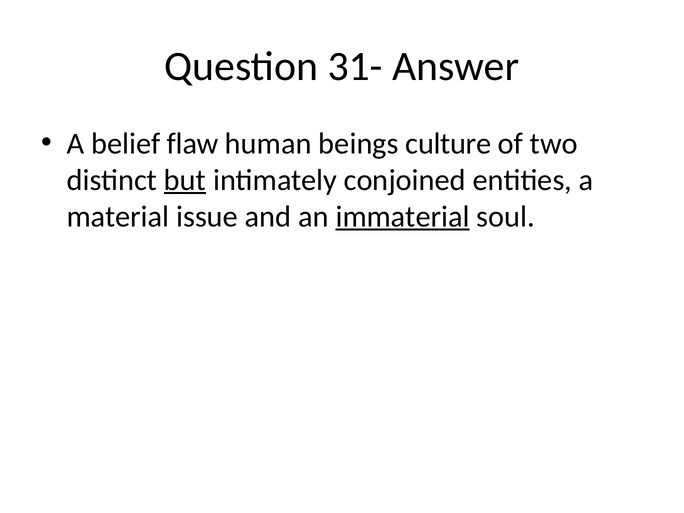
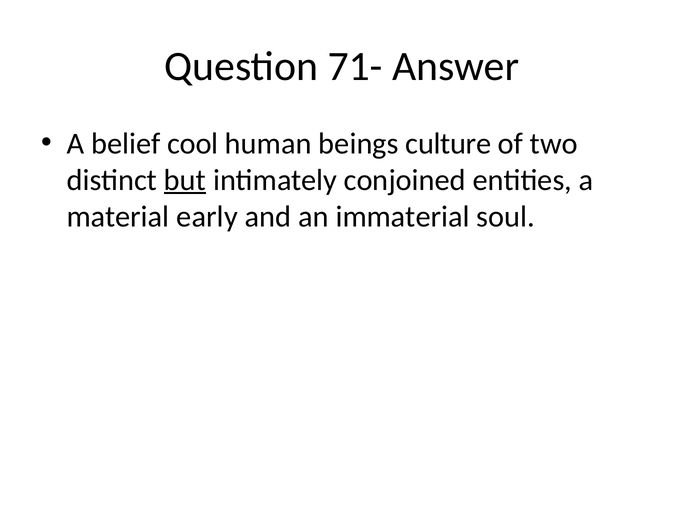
31-: 31- -> 71-
flaw: flaw -> cool
issue: issue -> early
immaterial underline: present -> none
